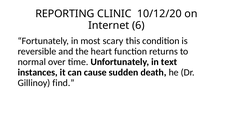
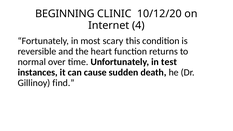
REPORTING: REPORTING -> BEGINNING
6: 6 -> 4
text: text -> test
